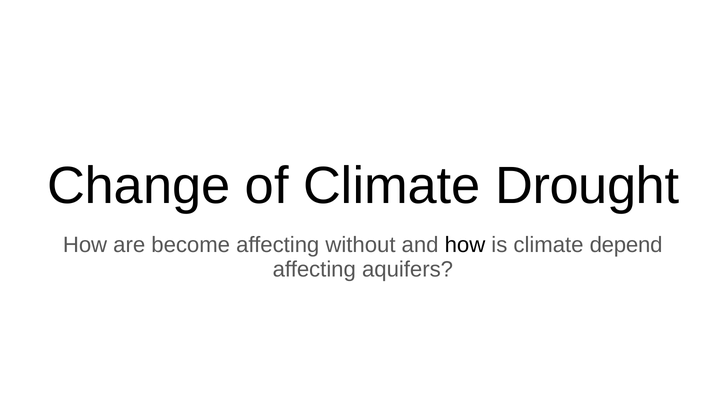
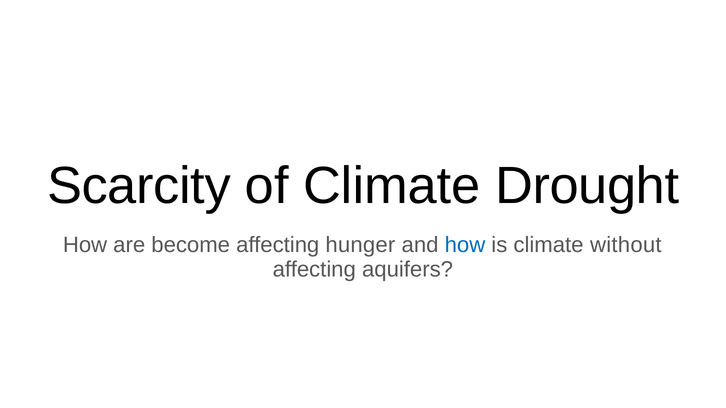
Change: Change -> Scarcity
without: without -> hunger
how at (465, 245) colour: black -> blue
depend: depend -> without
